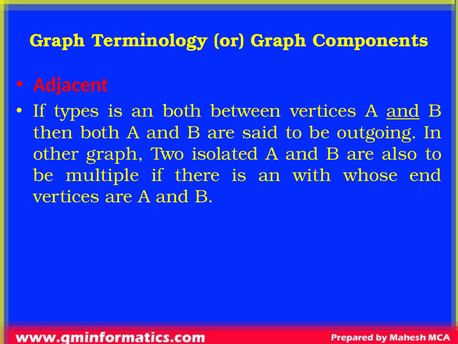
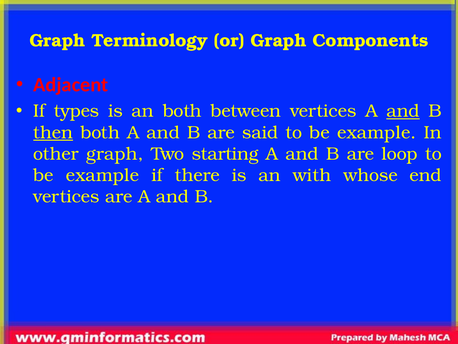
then underline: none -> present
said to be outgoing: outgoing -> example
isolated: isolated -> starting
also: also -> loop
multiple at (102, 175): multiple -> example
